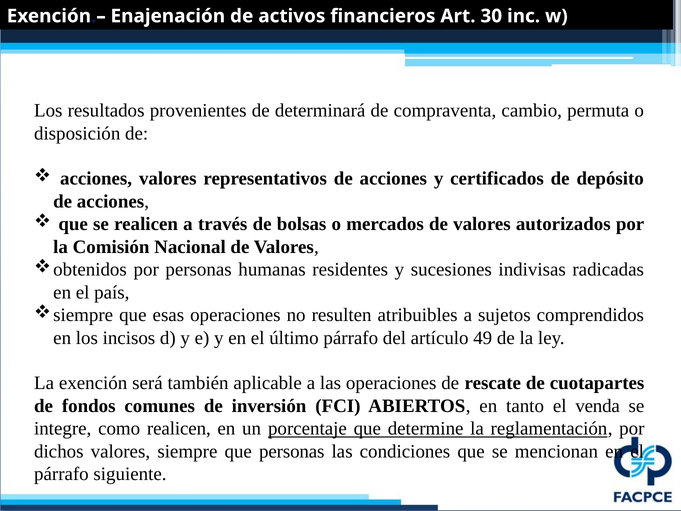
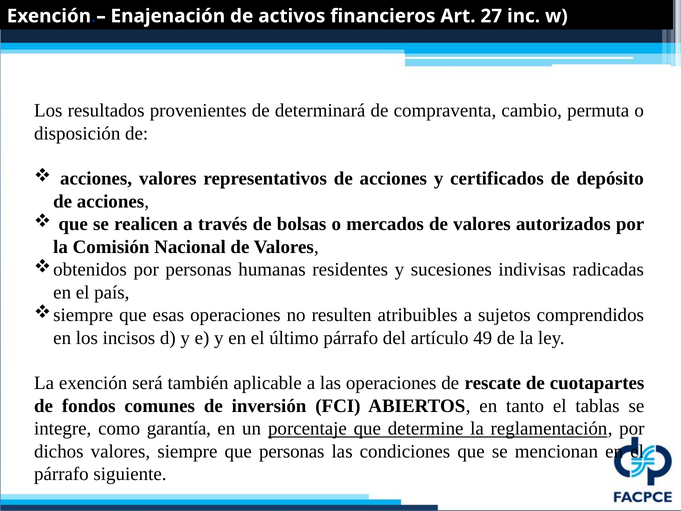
30: 30 -> 27
venda: venda -> tablas
como realicen: realicen -> garantía
